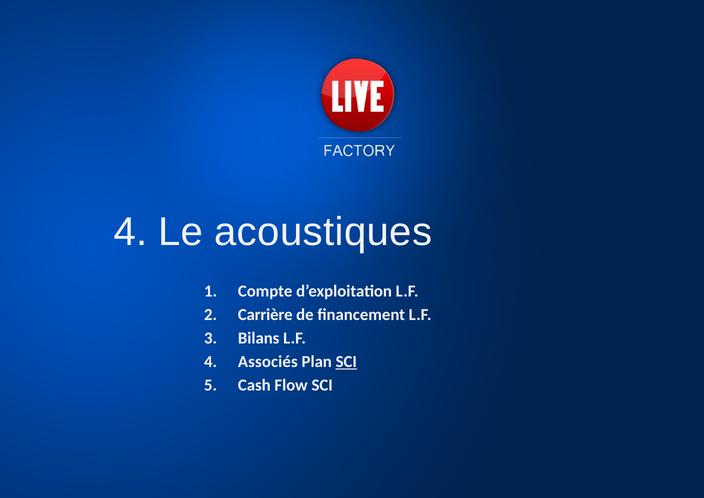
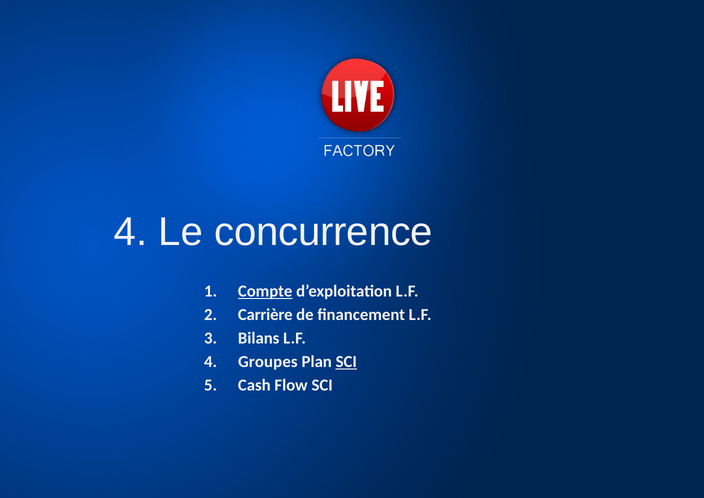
acoustiques: acoustiques -> concurrence
Compte underline: none -> present
Associés: Associés -> Groupes
